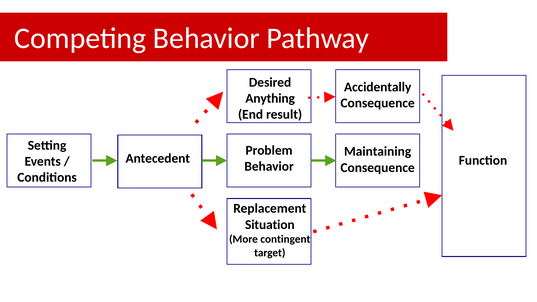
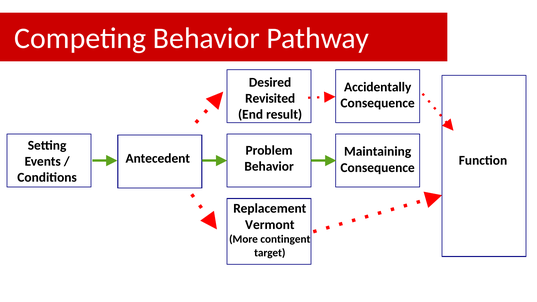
Anything: Anything -> Revisited
Situation: Situation -> Vermont
